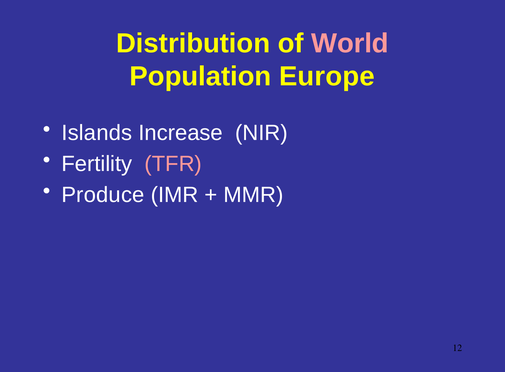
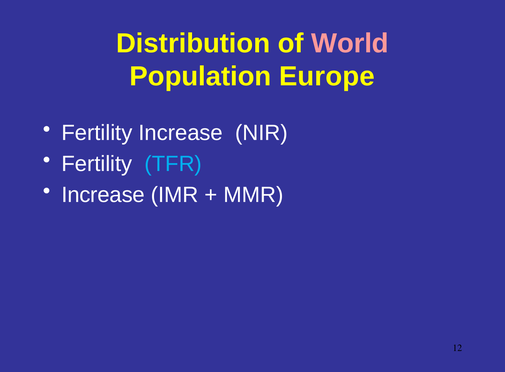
Islands at (97, 133): Islands -> Fertility
TFR colour: pink -> light blue
Produce at (103, 194): Produce -> Increase
